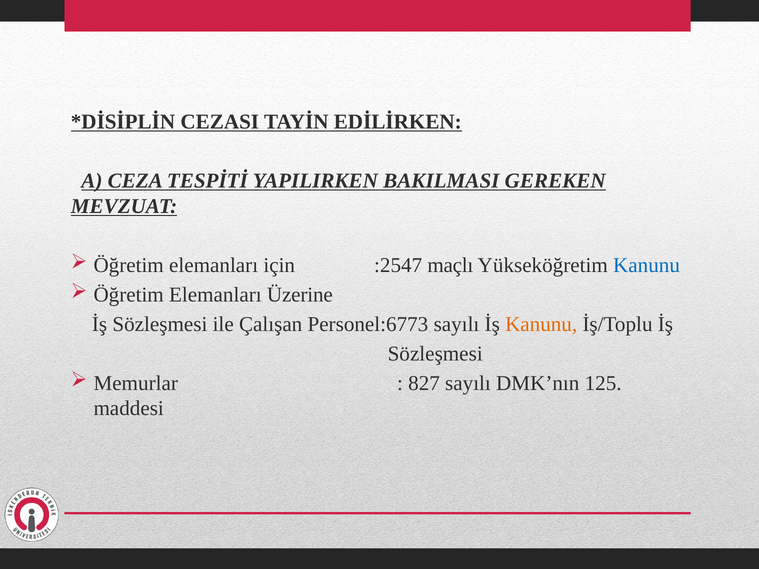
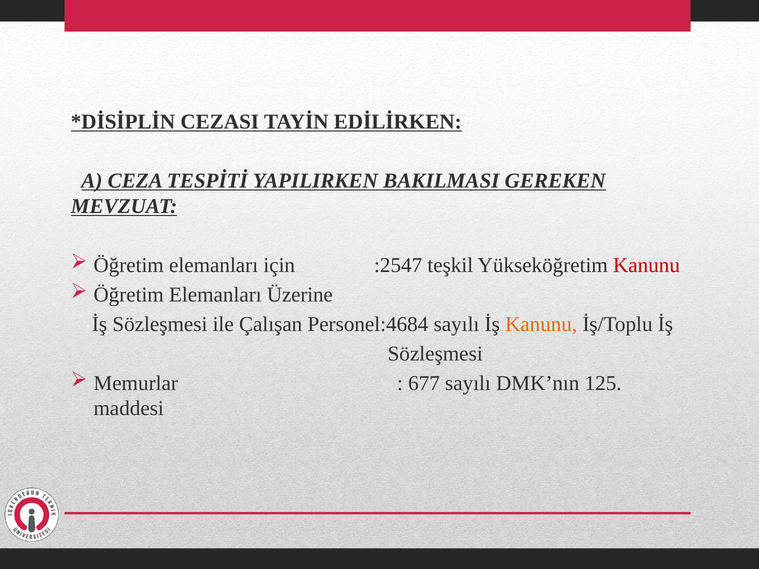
maçlı: maçlı -> teşkil
Kanunu at (647, 265) colour: blue -> red
Personel:6773: Personel:6773 -> Personel:4684
827: 827 -> 677
